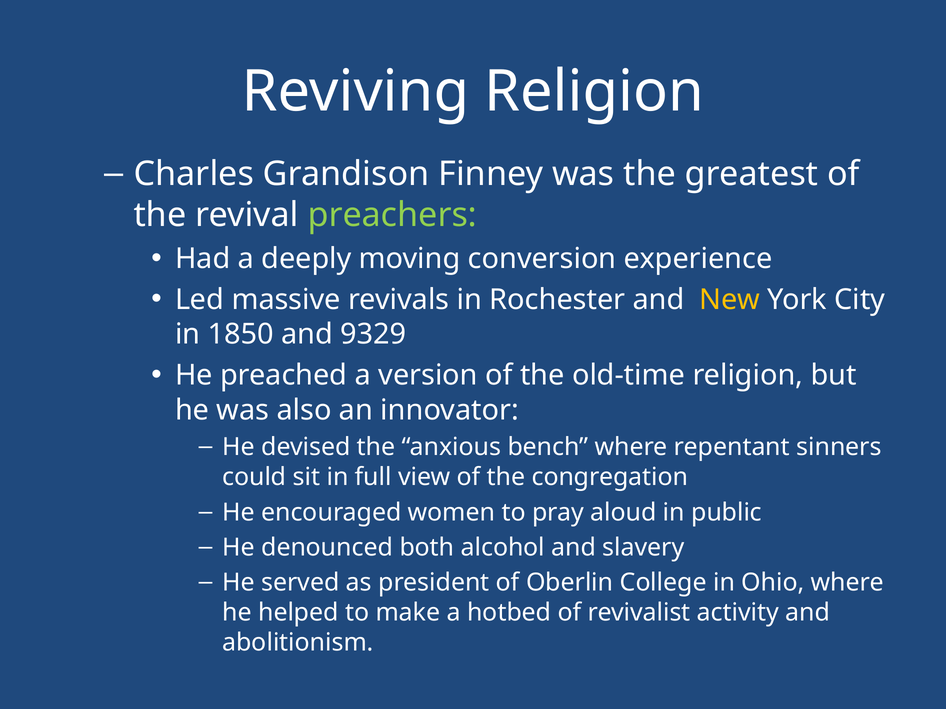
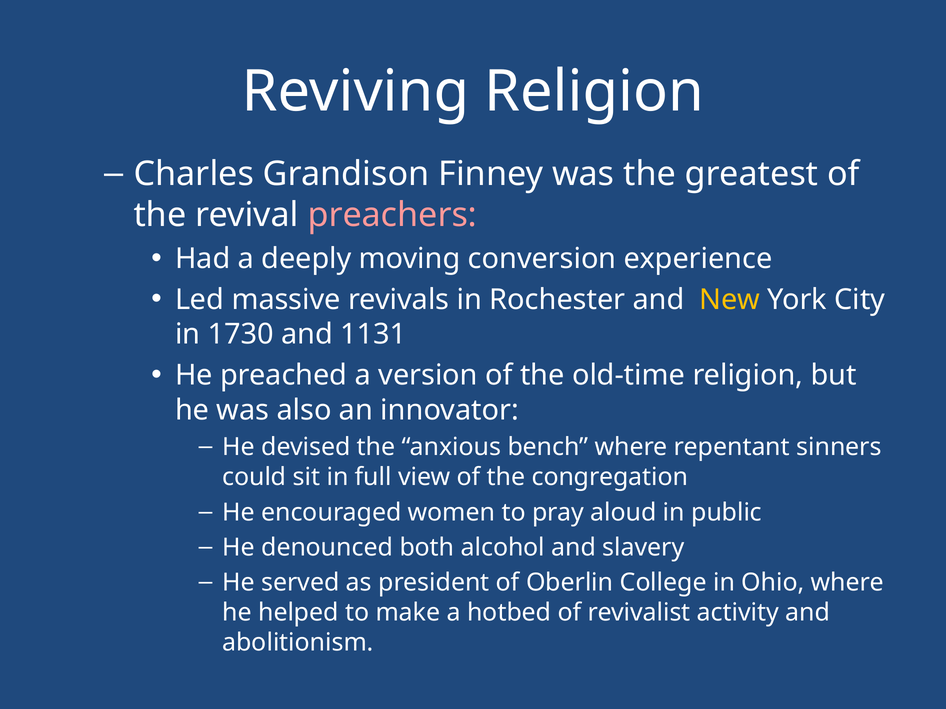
preachers colour: light green -> pink
1850: 1850 -> 1730
9329: 9329 -> 1131
